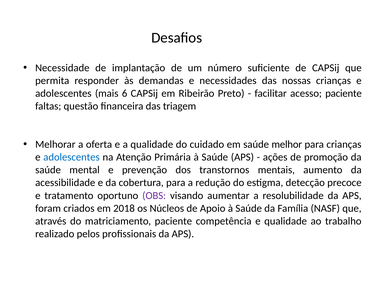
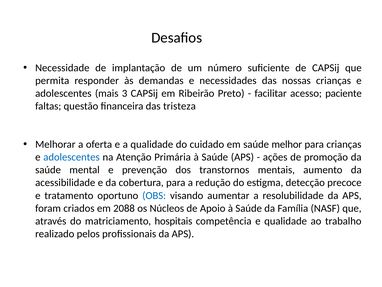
6: 6 -> 3
triagem: triagem -> tristeza
OBS colour: purple -> blue
2018: 2018 -> 2088
matriciamento paciente: paciente -> hospitais
